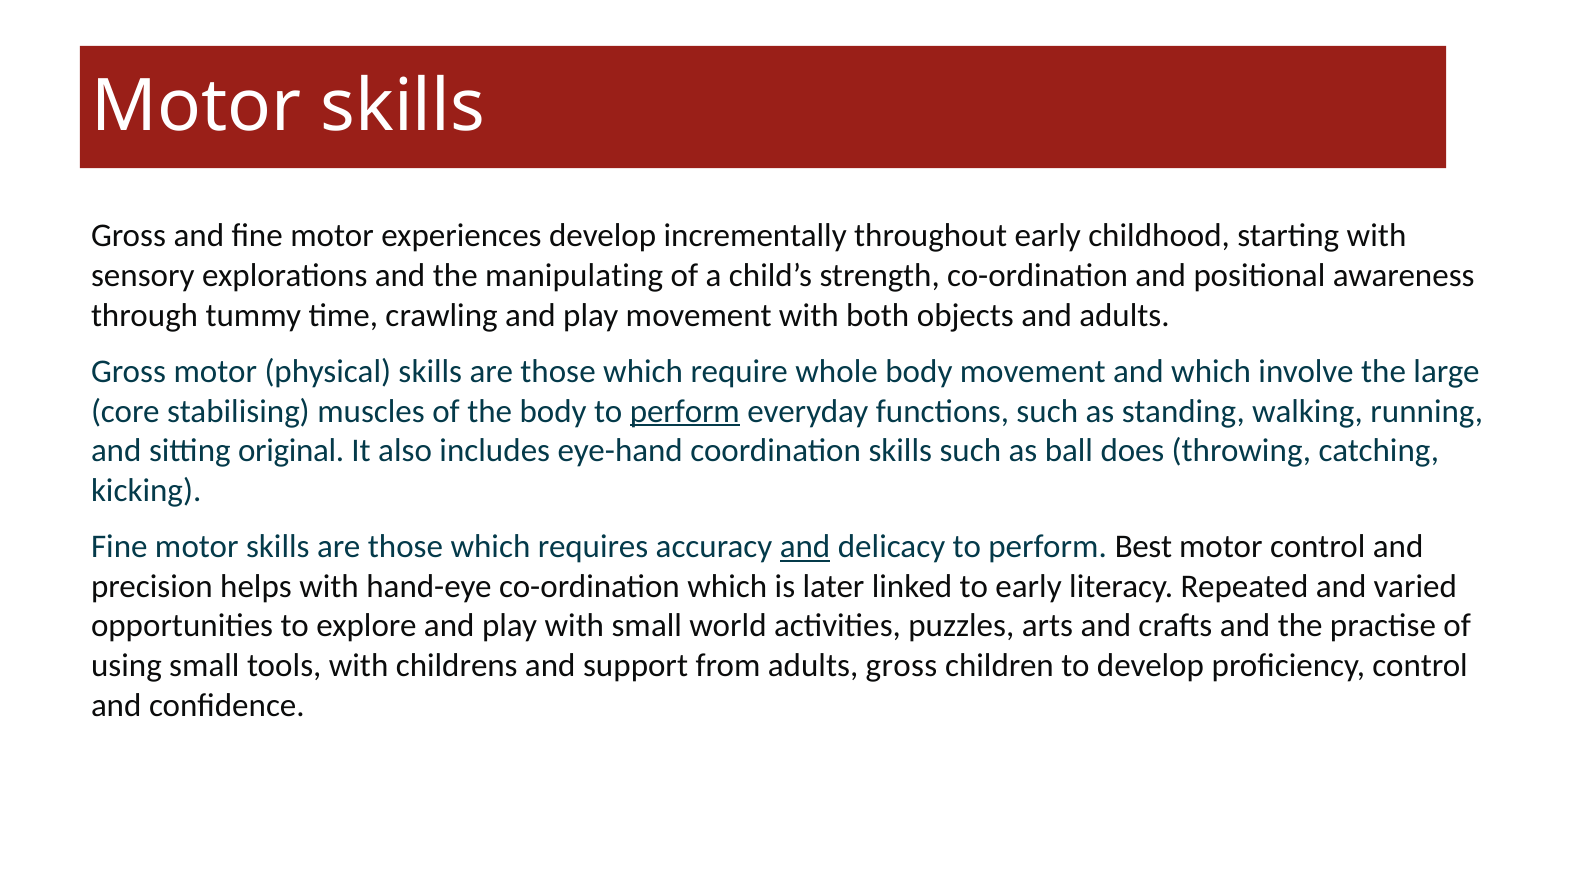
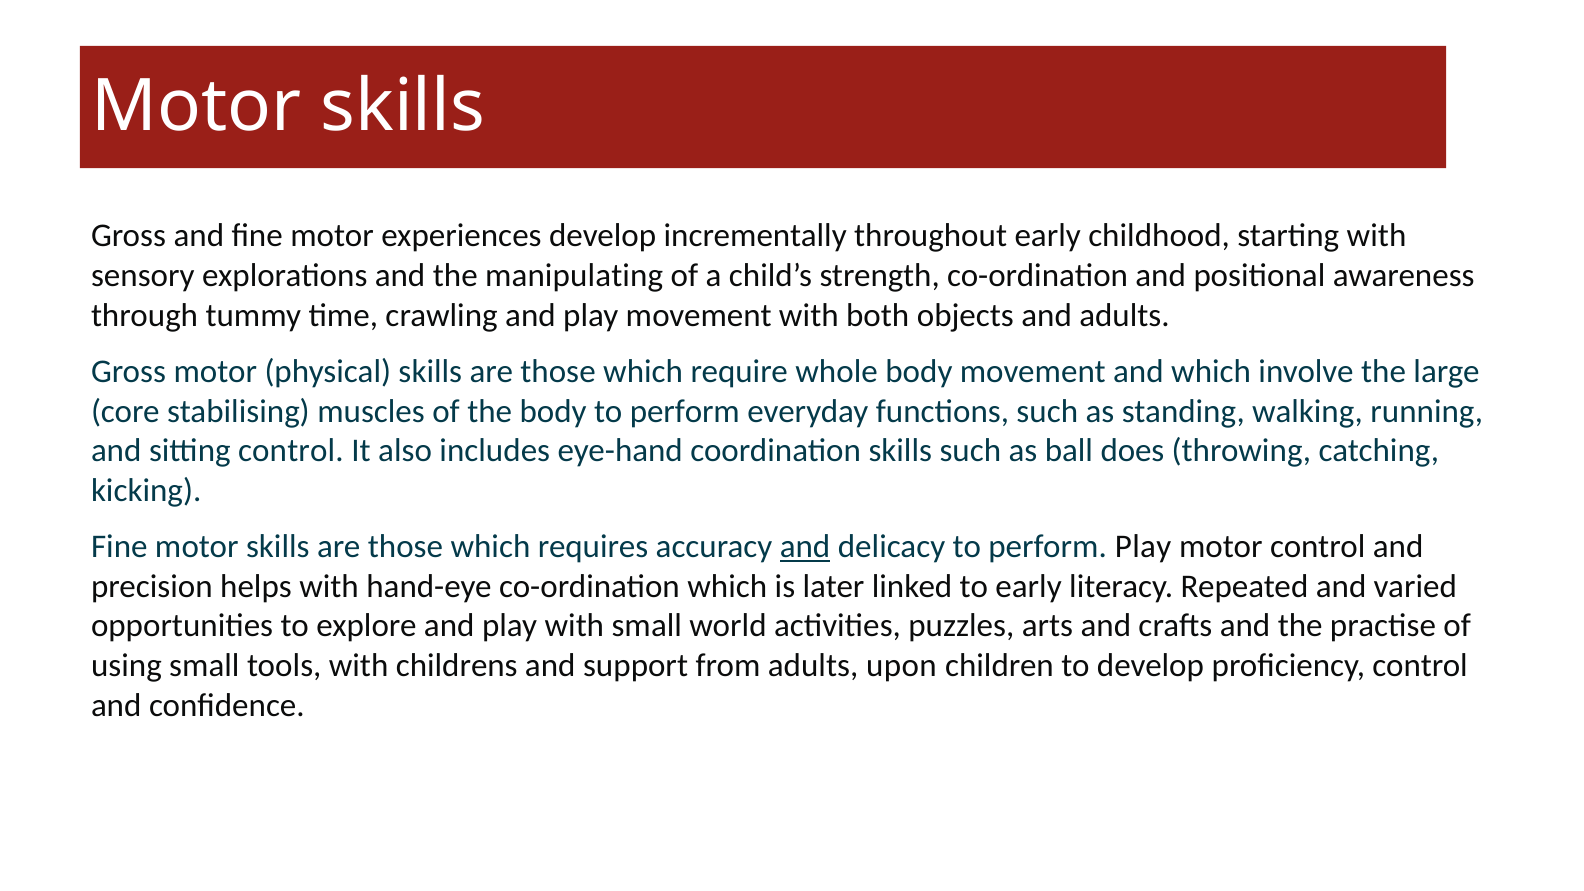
perform at (685, 411) underline: present -> none
sitting original: original -> control
perform Best: Best -> Play
from adults gross: gross -> upon
